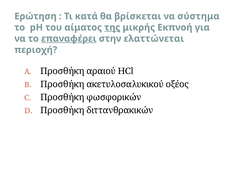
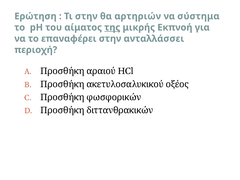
Τι κατά: κατά -> στην
βρίσκεται: βρίσκεται -> αρτηριών
επαναφέρει underline: present -> none
ελαττώνεται: ελαττώνεται -> ανταλλάσσει
